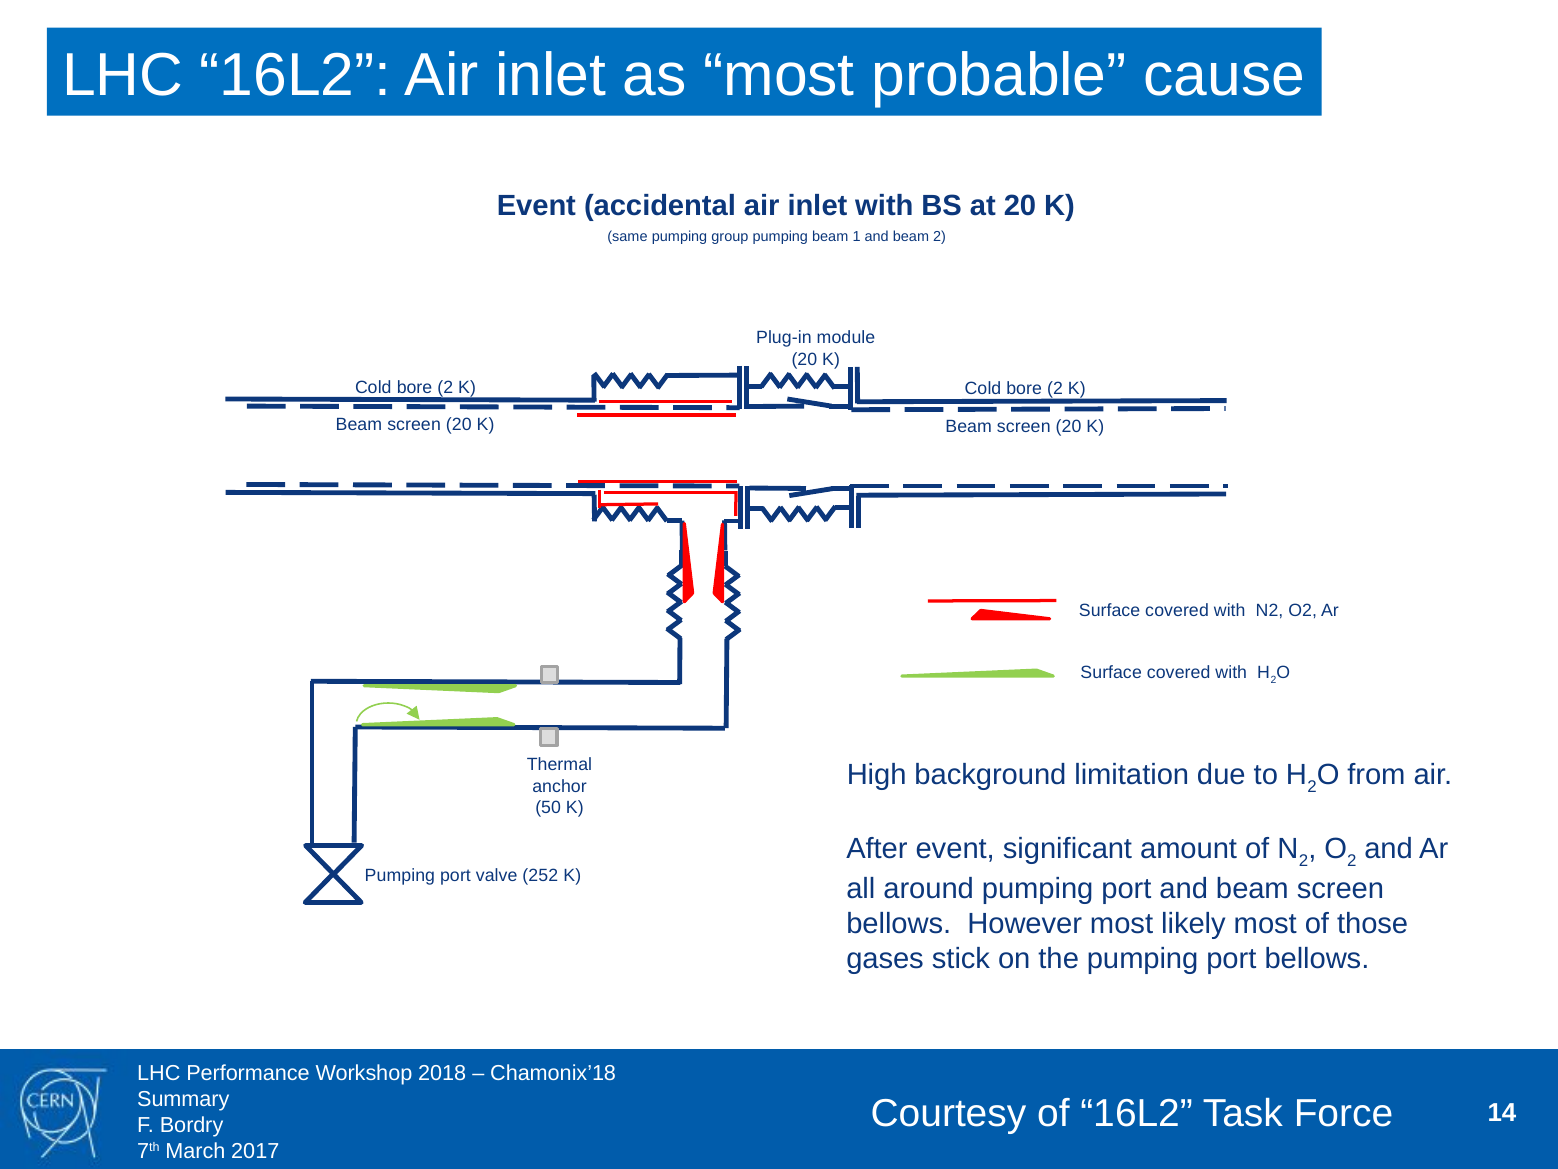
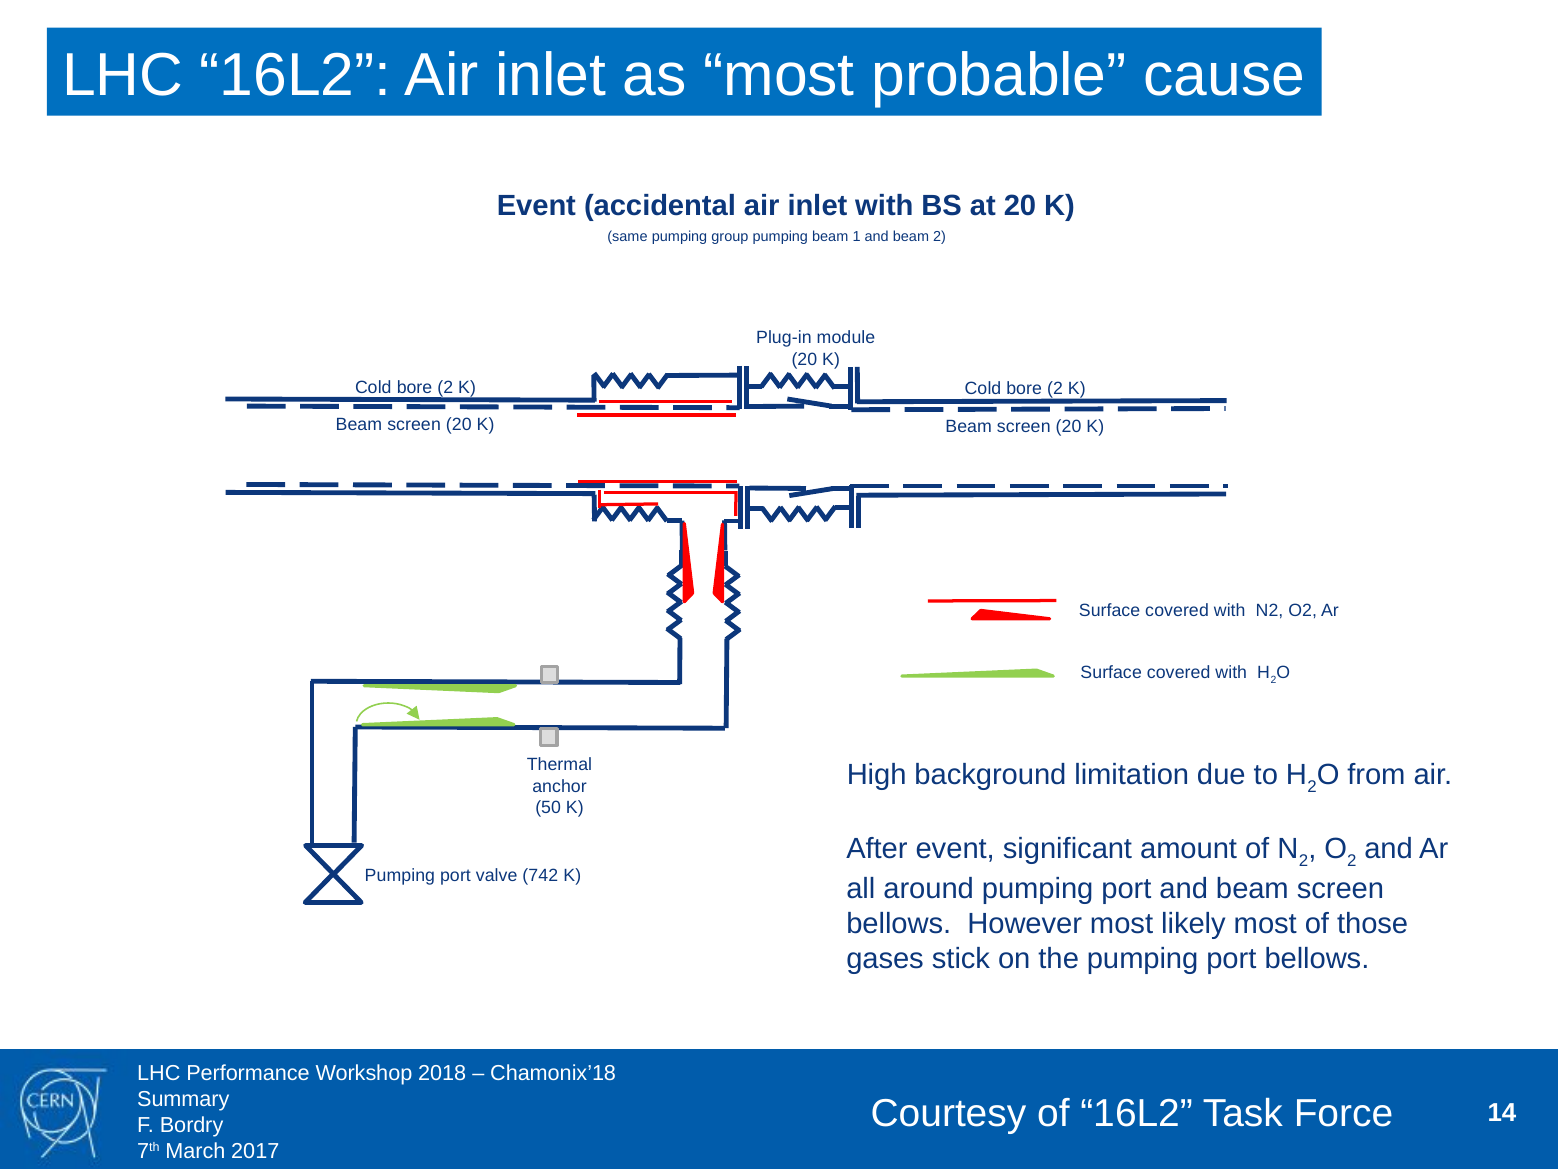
252: 252 -> 742
